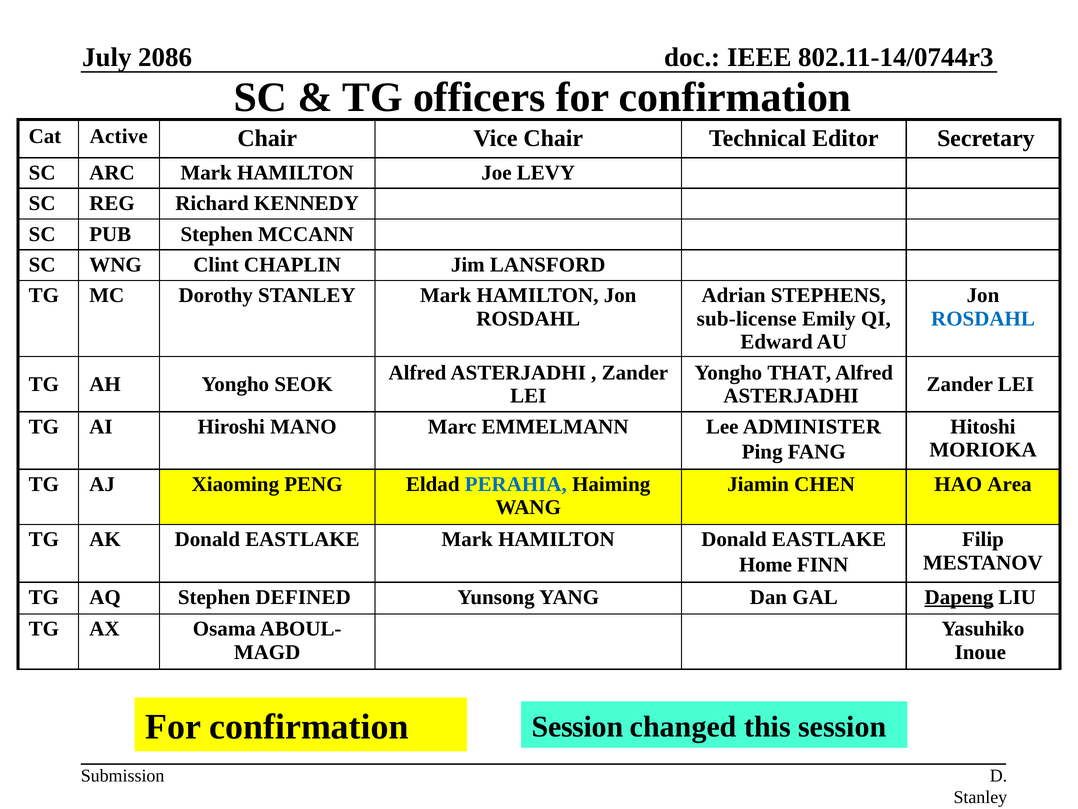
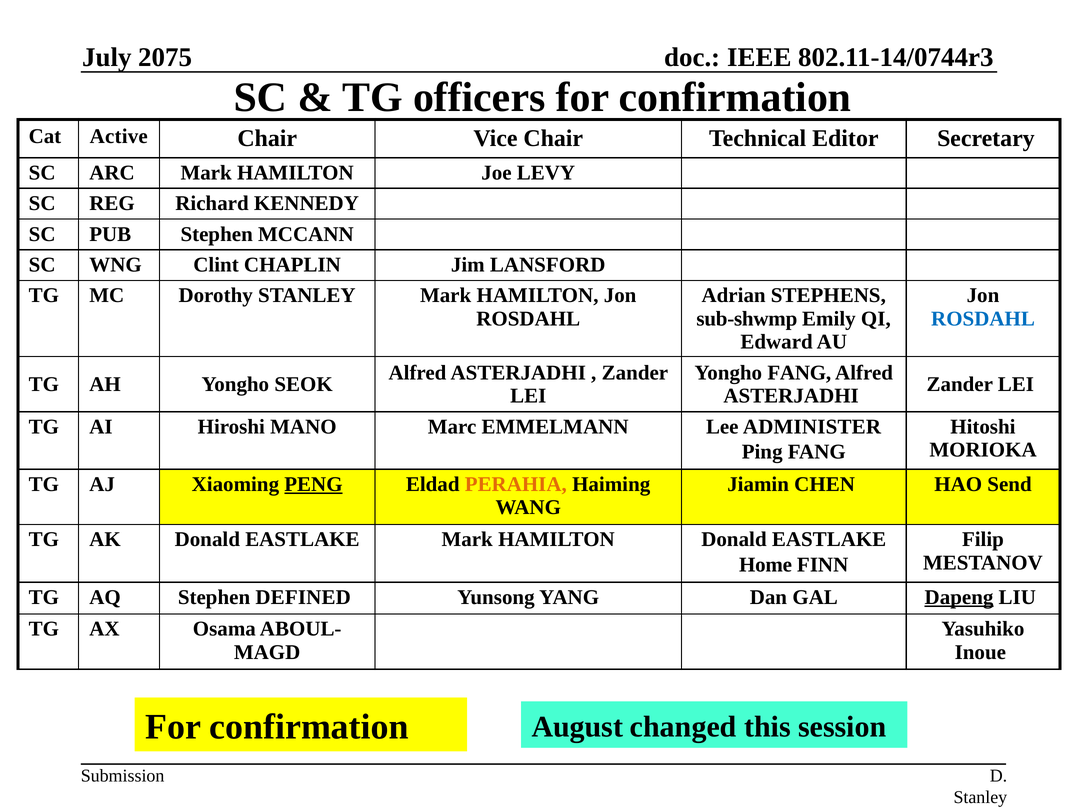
2086: 2086 -> 2075
sub-license: sub-license -> sub-shwmp
Yongho THAT: THAT -> FANG
PENG underline: none -> present
PERAHIA colour: blue -> orange
Area: Area -> Send
confirmation Session: Session -> August
